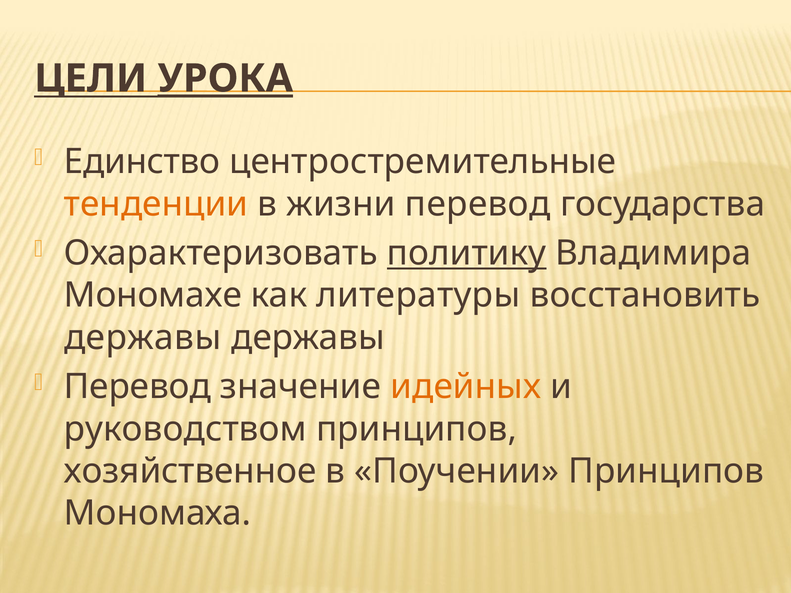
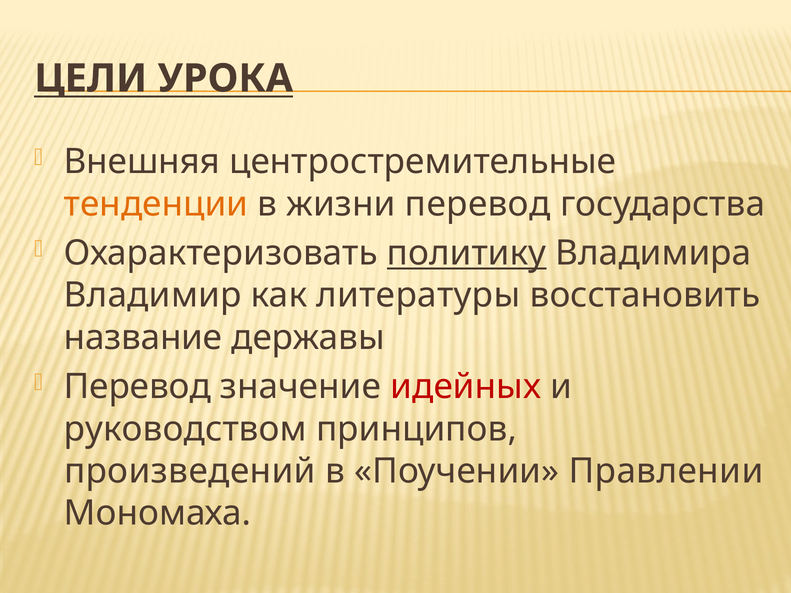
УРОКА underline: present -> none
Единство: Единство -> Внешняя
Мономахе: Мономахе -> Владимир
державы at (143, 338): державы -> название
идейных colour: orange -> red
хозяйственное: хозяйственное -> произведений
Поучении Принципов: Принципов -> Правлении
